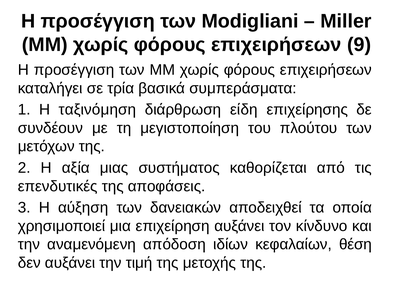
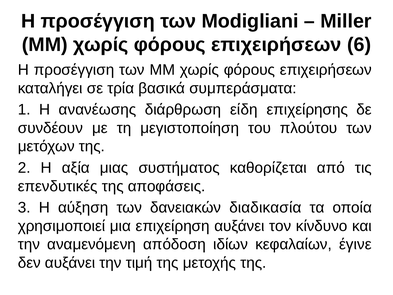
9: 9 -> 6
ταξινόμηση: ταξινόμηση -> ανανέωσης
αποδειχθεί: αποδειχθεί -> διαδικασία
θέση: θέση -> έγινε
